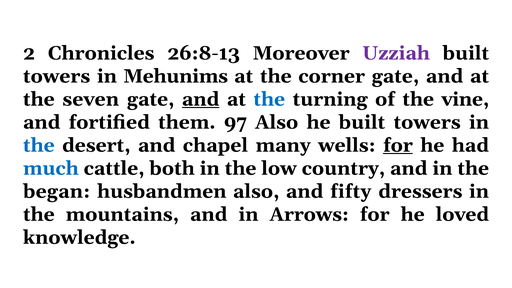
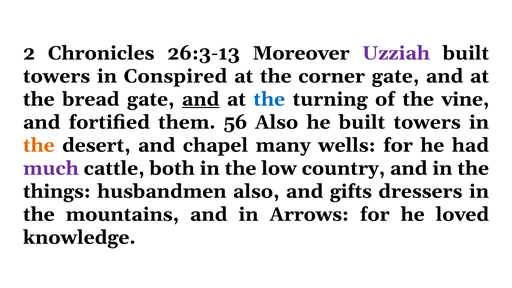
26:8-13: 26:8-13 -> 26:3-13
Mehunims: Mehunims -> Conspired
seven: seven -> bread
97: 97 -> 56
the at (39, 145) colour: blue -> orange
for at (398, 145) underline: present -> none
much colour: blue -> purple
began: began -> things
fifty: fifty -> gifts
